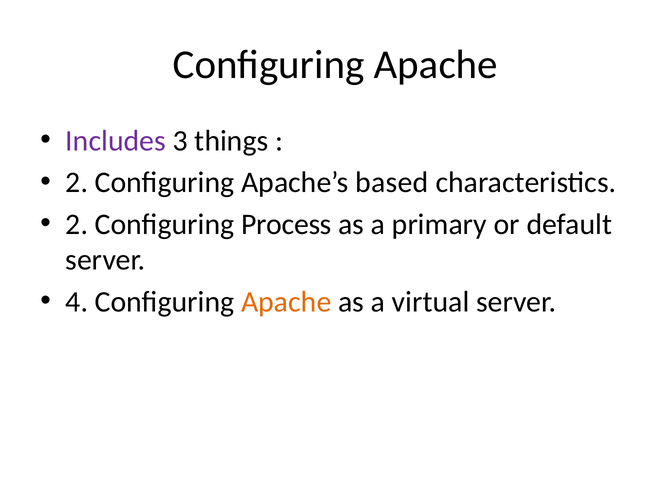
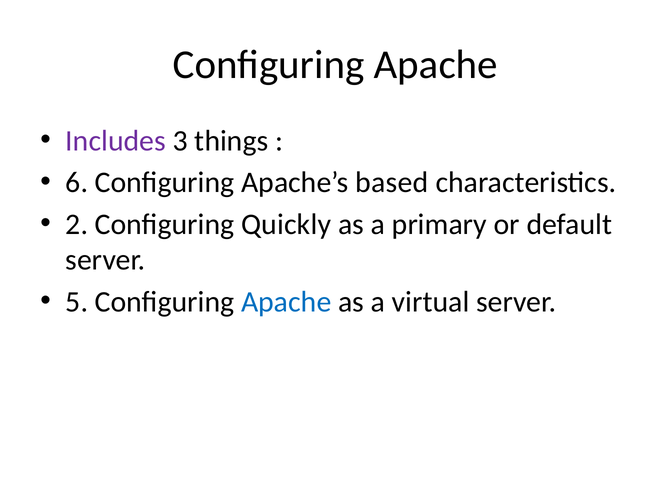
2 at (77, 183): 2 -> 6
Process: Process -> Quickly
4: 4 -> 5
Apache at (286, 302) colour: orange -> blue
